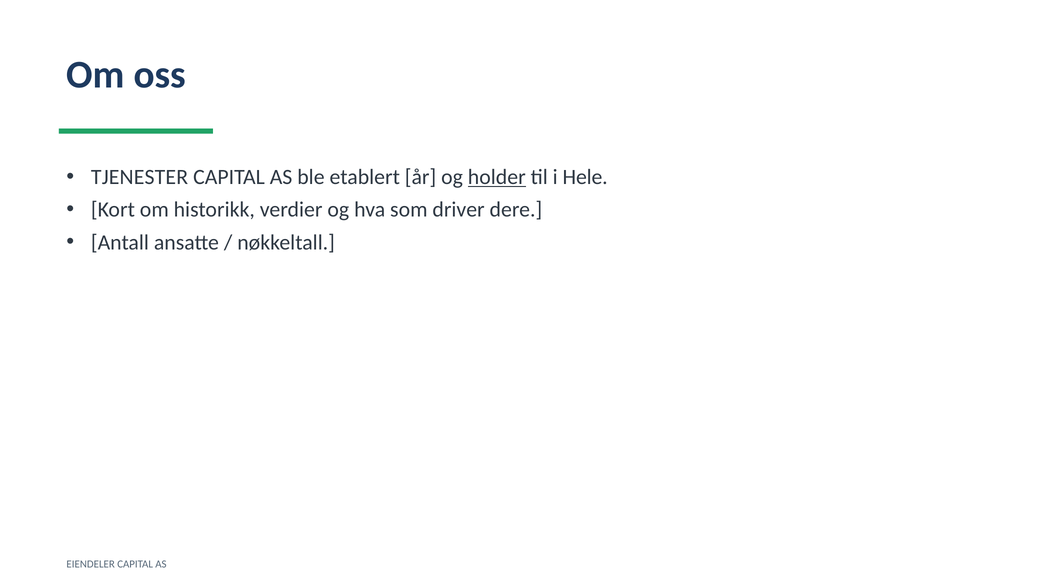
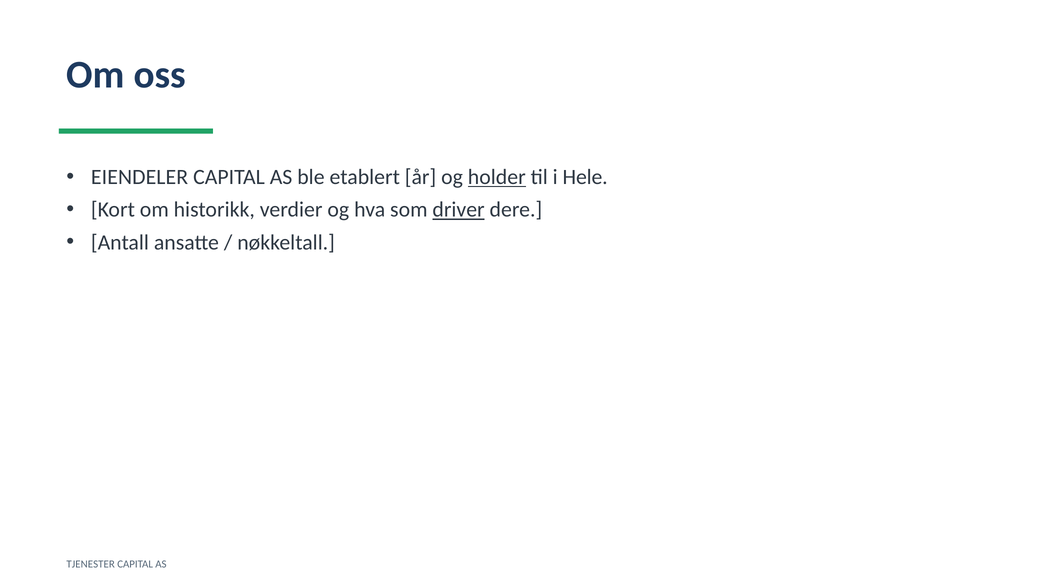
TJENESTER: TJENESTER -> EIENDELER
driver underline: none -> present
EIENDELER: EIENDELER -> TJENESTER
